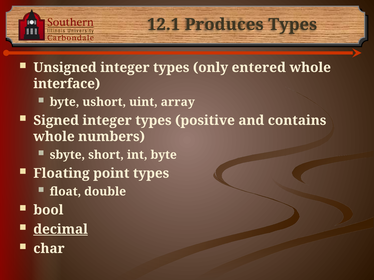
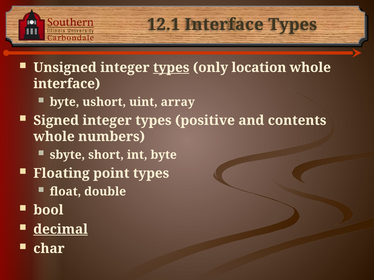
12.1 Produces: Produces -> Interface
types at (171, 68) underline: none -> present
entered: entered -> location
contains: contains -> contents
